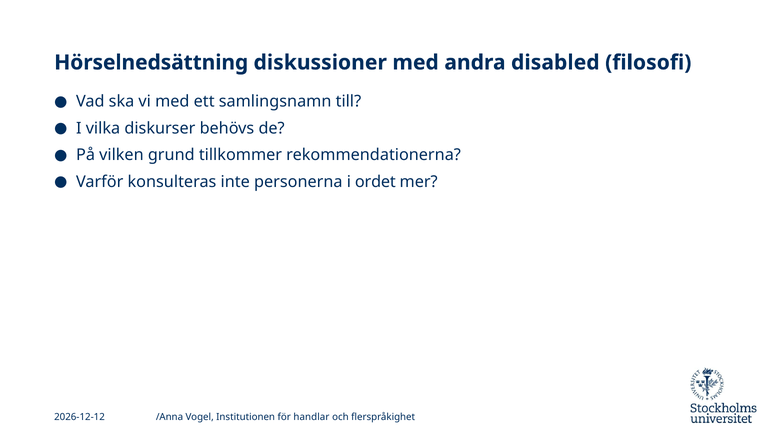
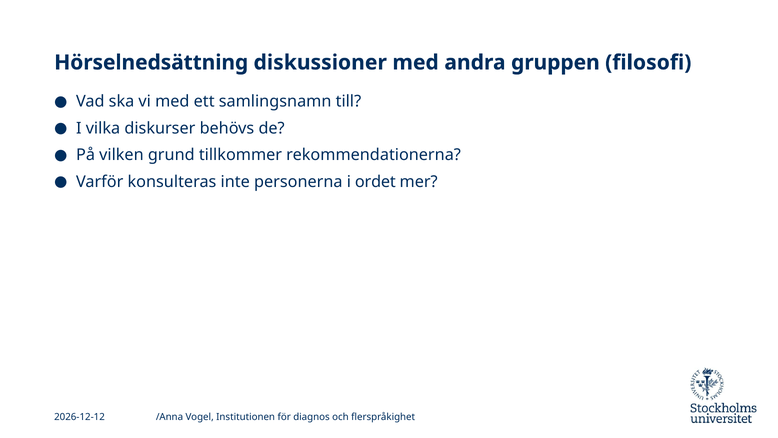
disabled: disabled -> gruppen
handlar: handlar -> diagnos
